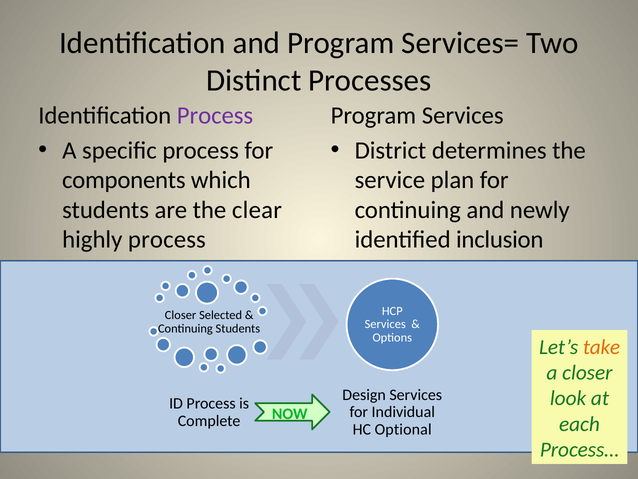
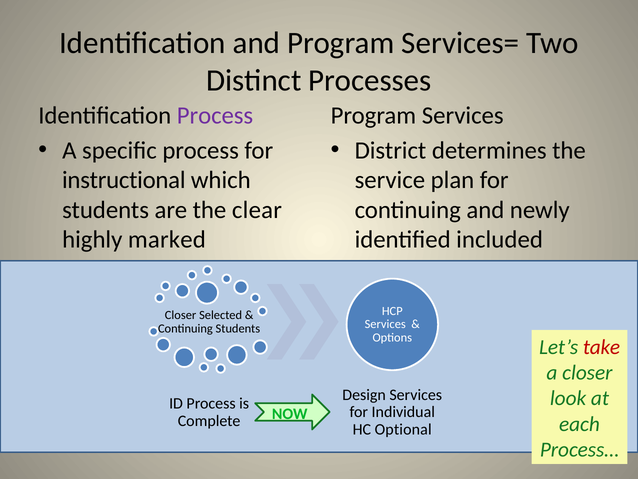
components: components -> instructional
highly process: process -> marked
inclusion: inclusion -> included
take colour: orange -> red
